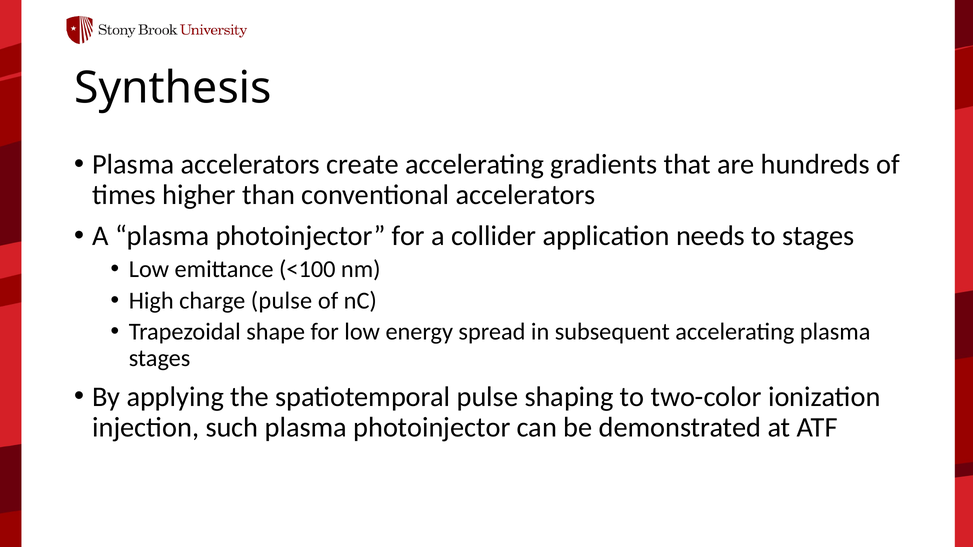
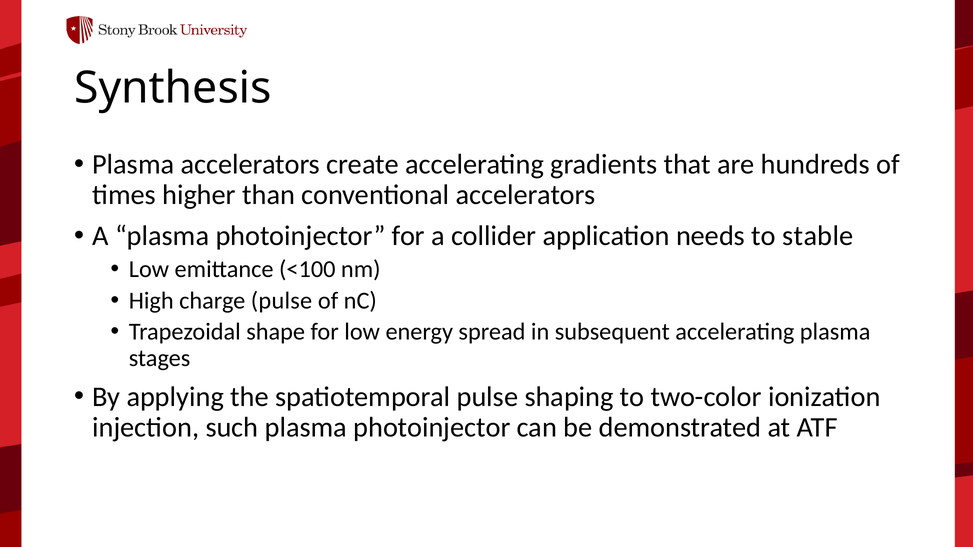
to stages: stages -> stable
